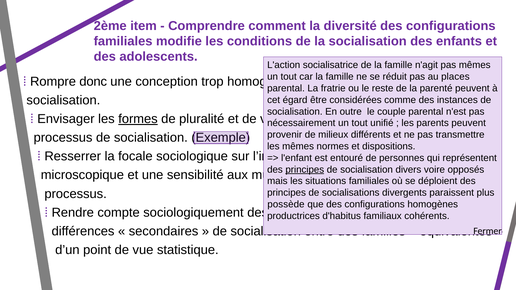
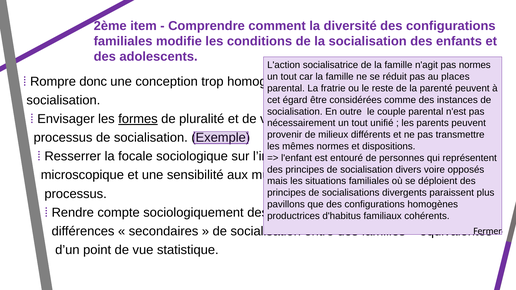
pas mêmes: mêmes -> normes
principes at (305, 170) underline: present -> none
possède: possède -> pavillons
